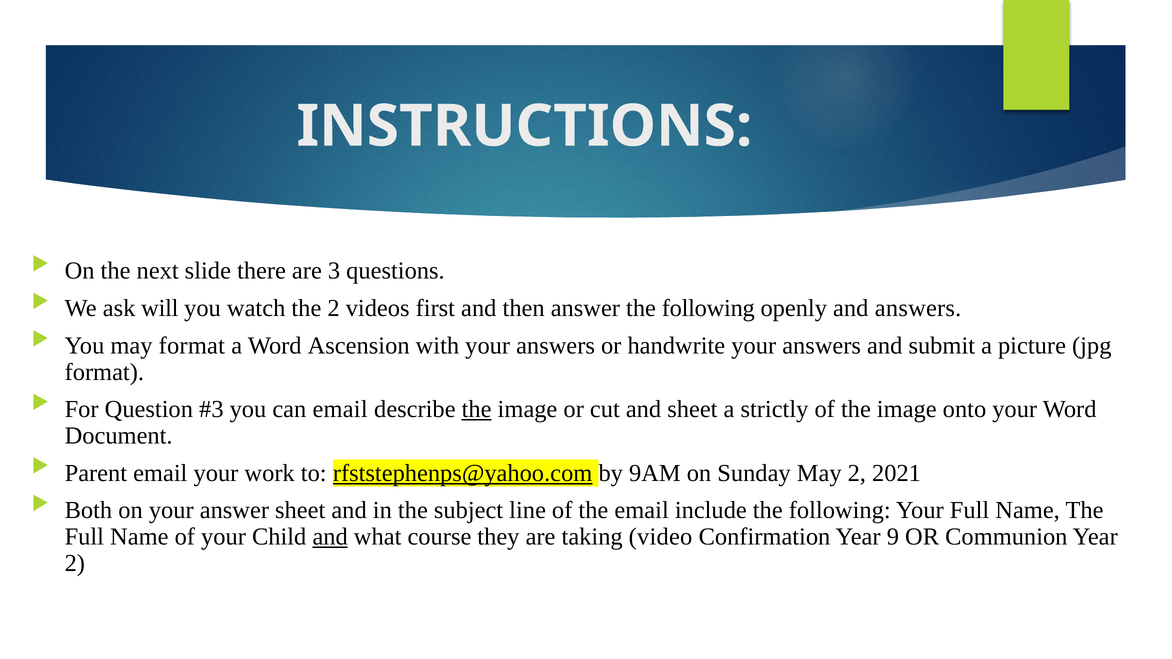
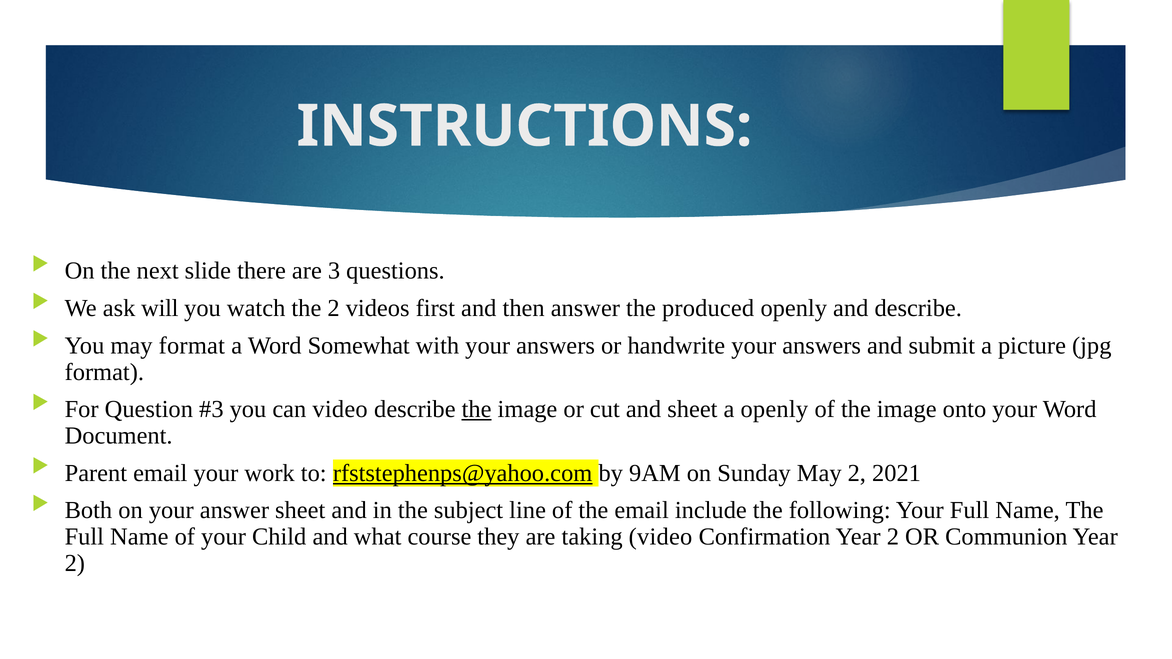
answer the following: following -> produced
and answers: answers -> describe
Ascension: Ascension -> Somewhat
can email: email -> video
a strictly: strictly -> openly
and at (330, 537) underline: present -> none
Confirmation Year 9: 9 -> 2
